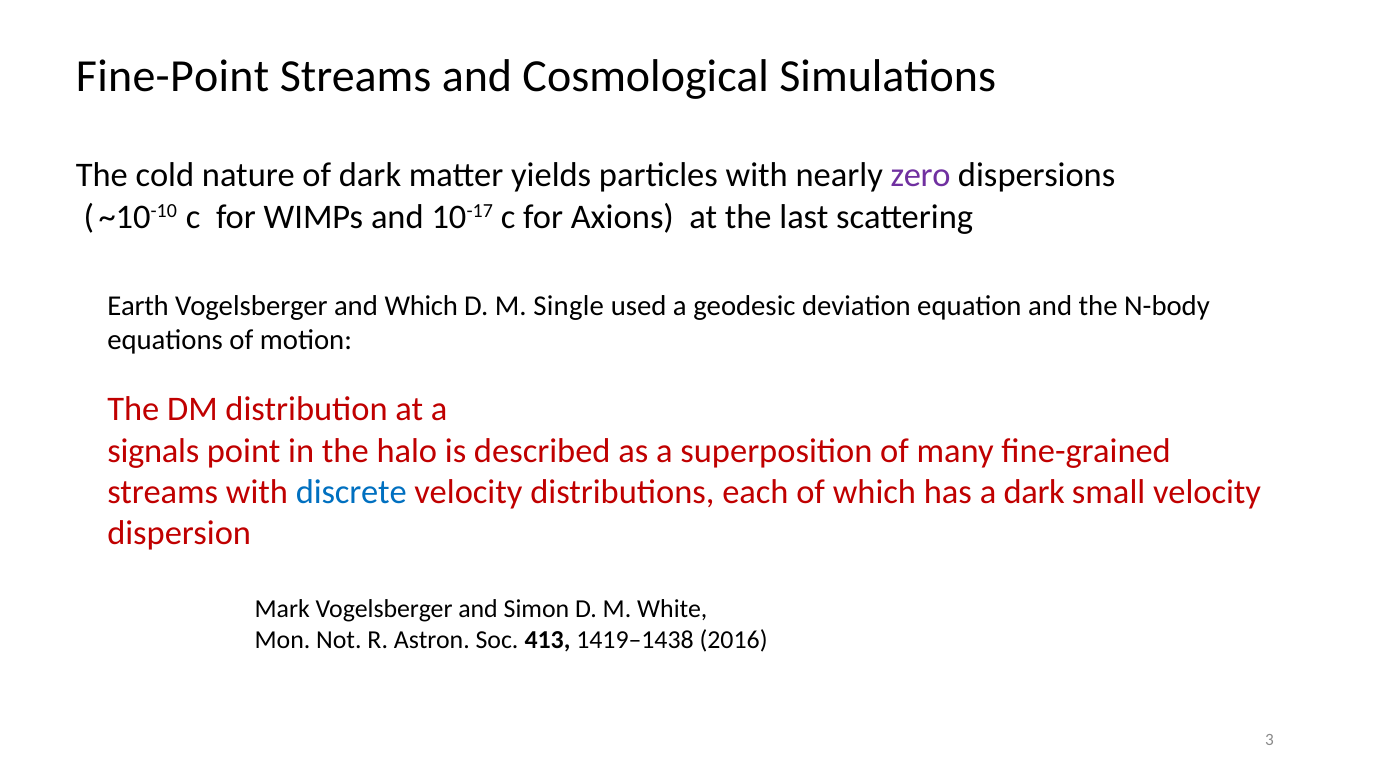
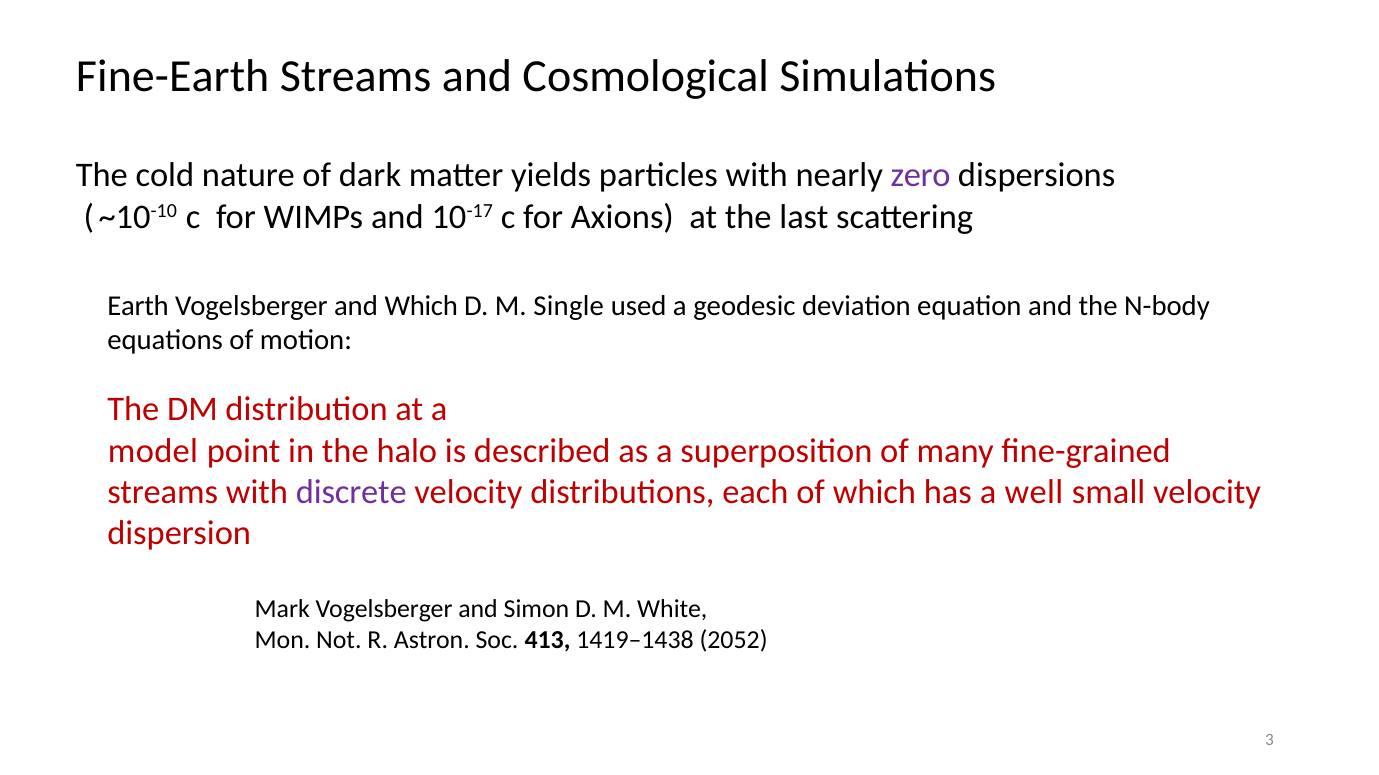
Fine-Point: Fine-Point -> Fine-Earth
signals: signals -> model
discrete colour: blue -> purple
a dark: dark -> well
2016: 2016 -> 2052
